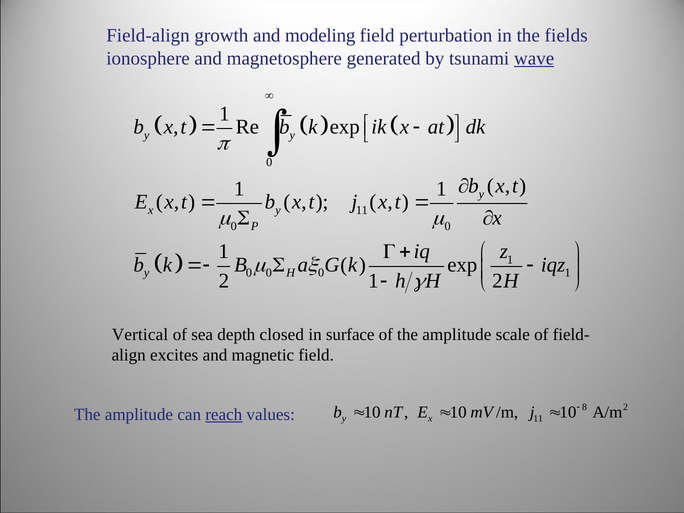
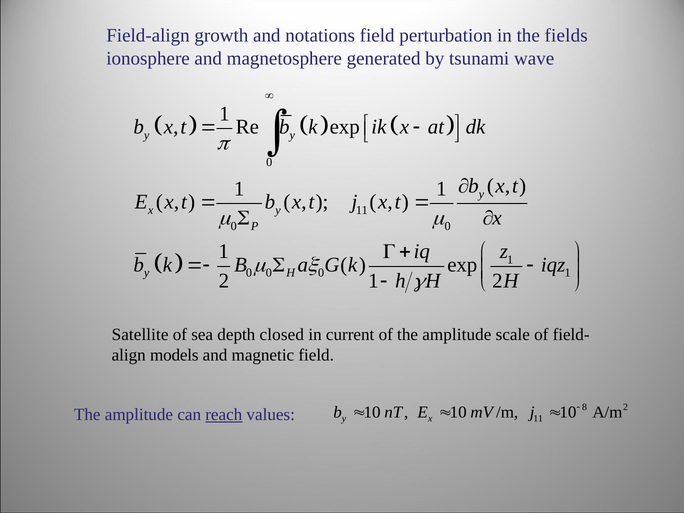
modeling: modeling -> notations
wave underline: present -> none
Vertical: Vertical -> Satellite
surface: surface -> current
excites: excites -> models
